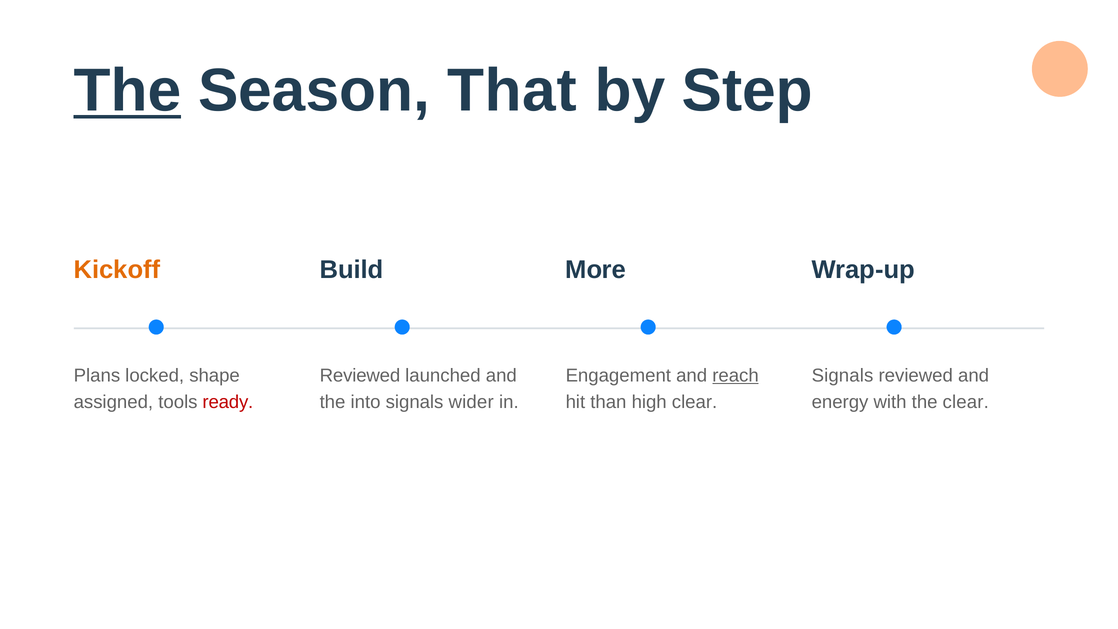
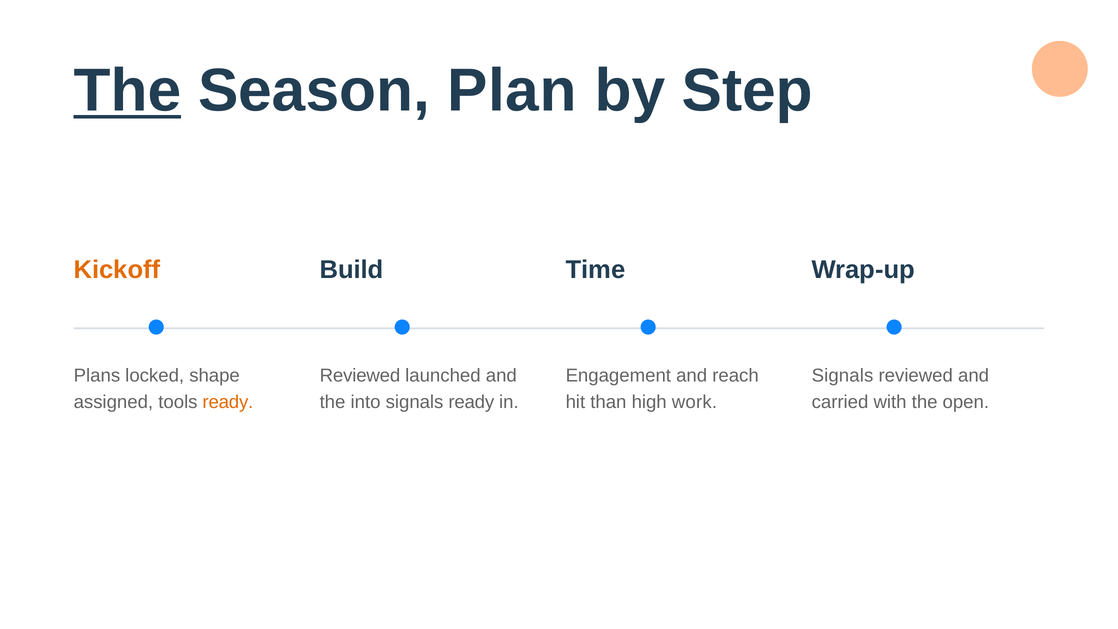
That: That -> Plan
More: More -> Time
reach underline: present -> none
ready at (228, 402) colour: red -> orange
signals wider: wider -> ready
high clear: clear -> work
energy: energy -> carried
the clear: clear -> open
